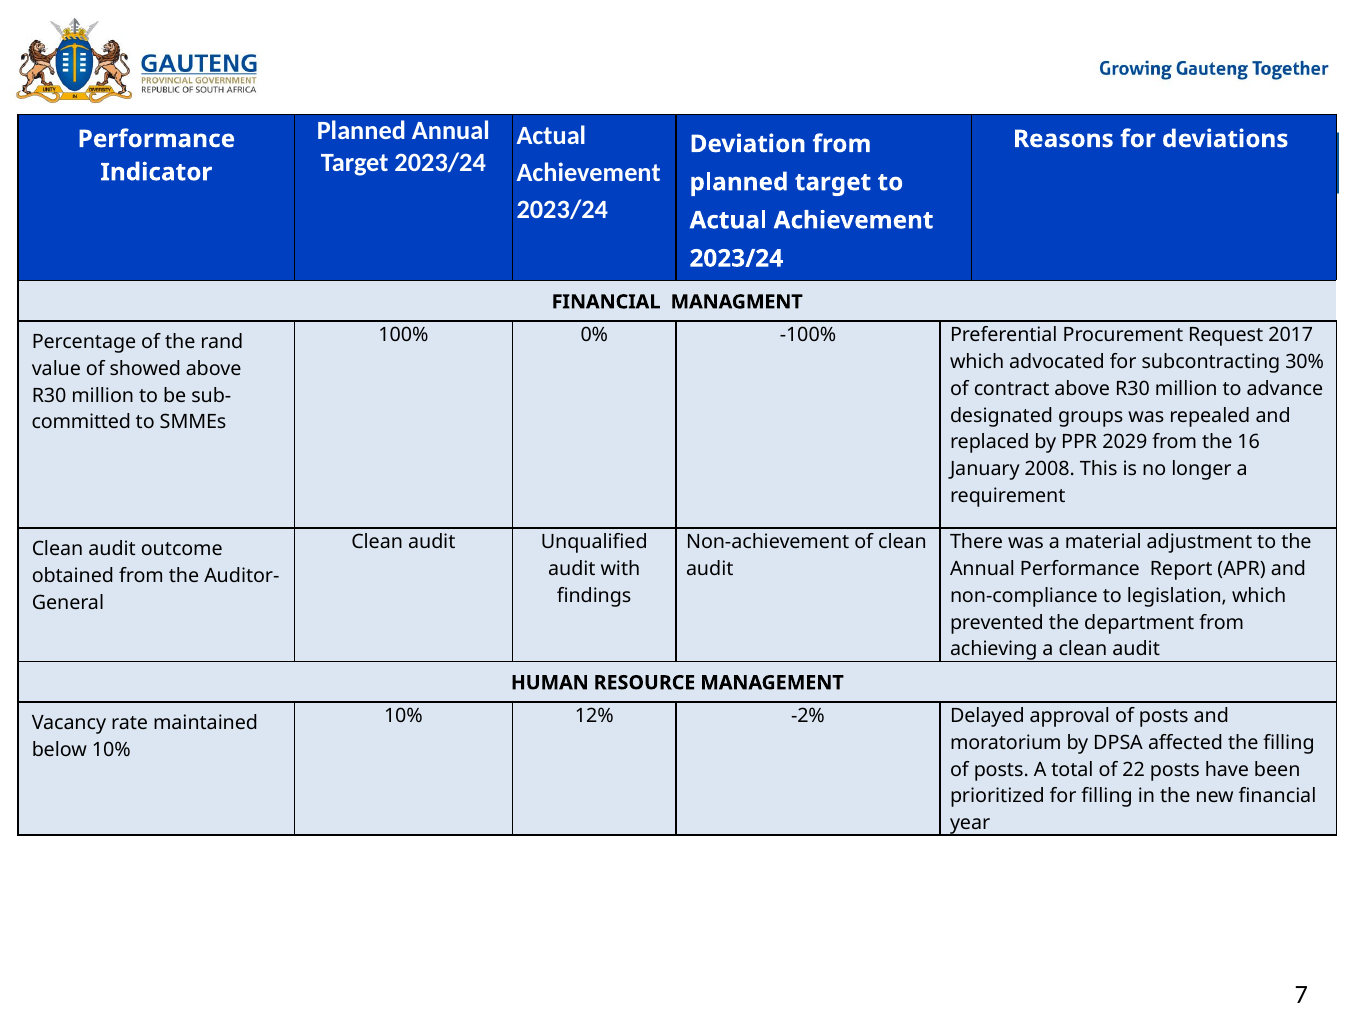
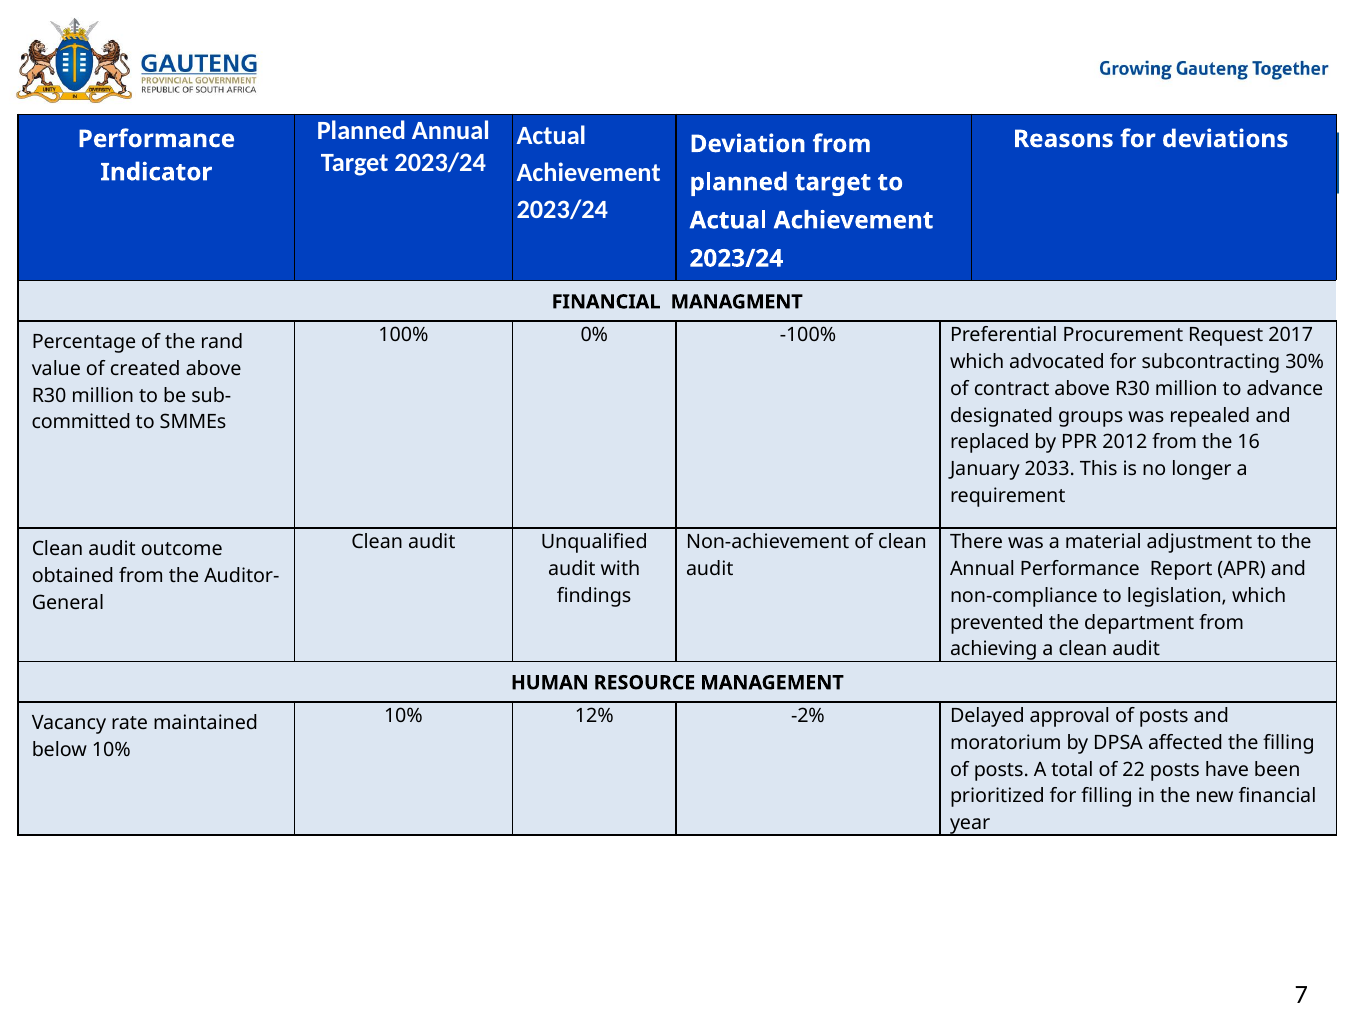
showed: showed -> created
2029: 2029 -> 2012
2008: 2008 -> 2033
